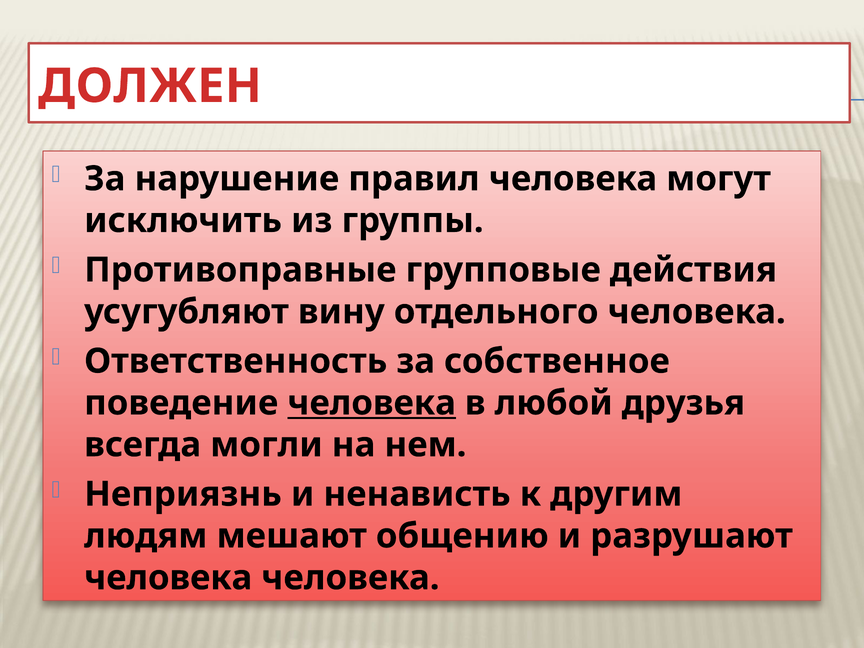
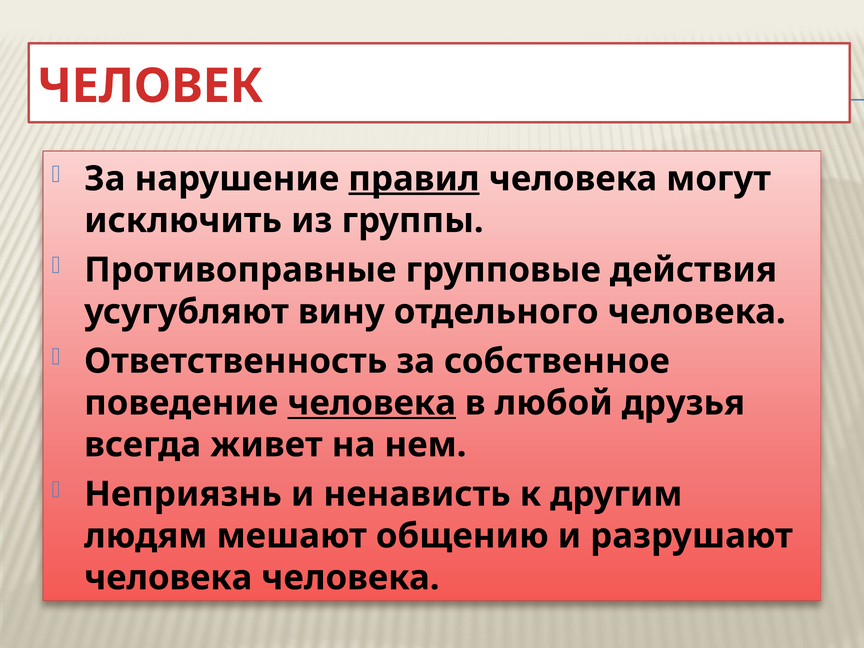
ДОЛЖЕН: ДОЛЖЕН -> ЧЕЛОВЕК
правил underline: none -> present
могли: могли -> живет
